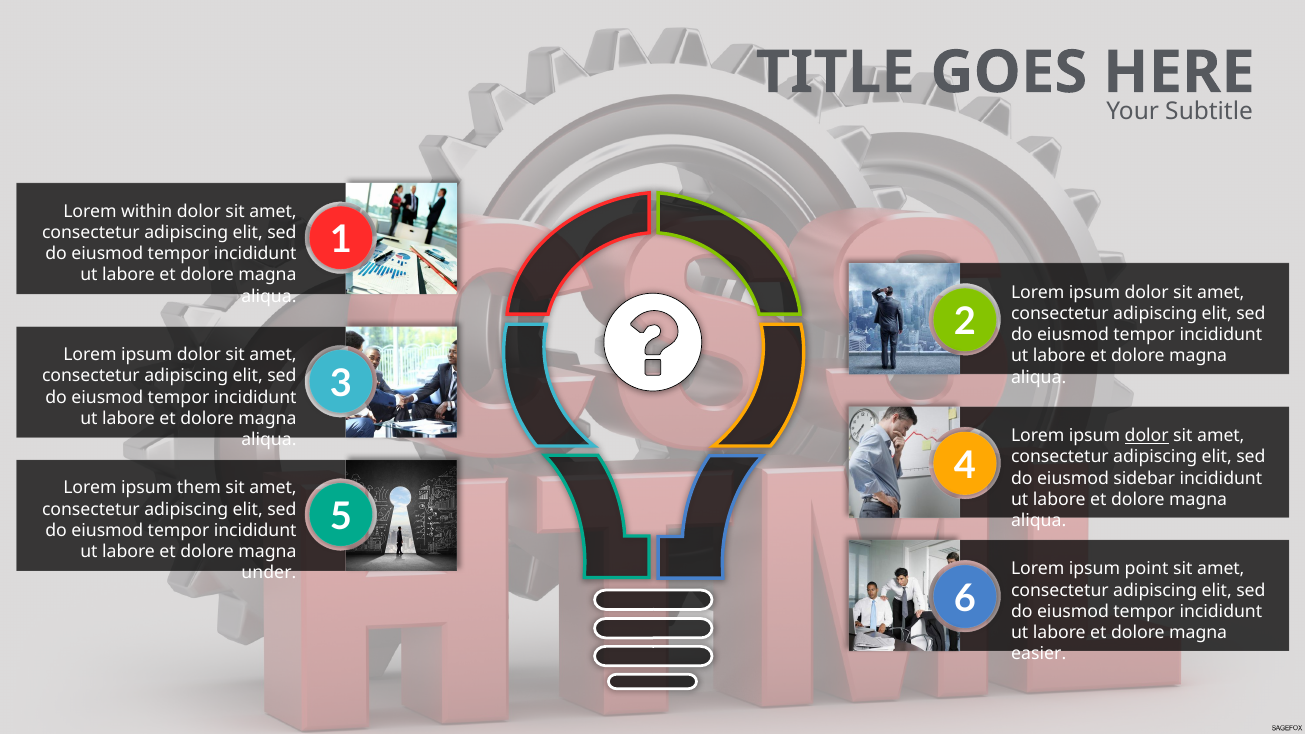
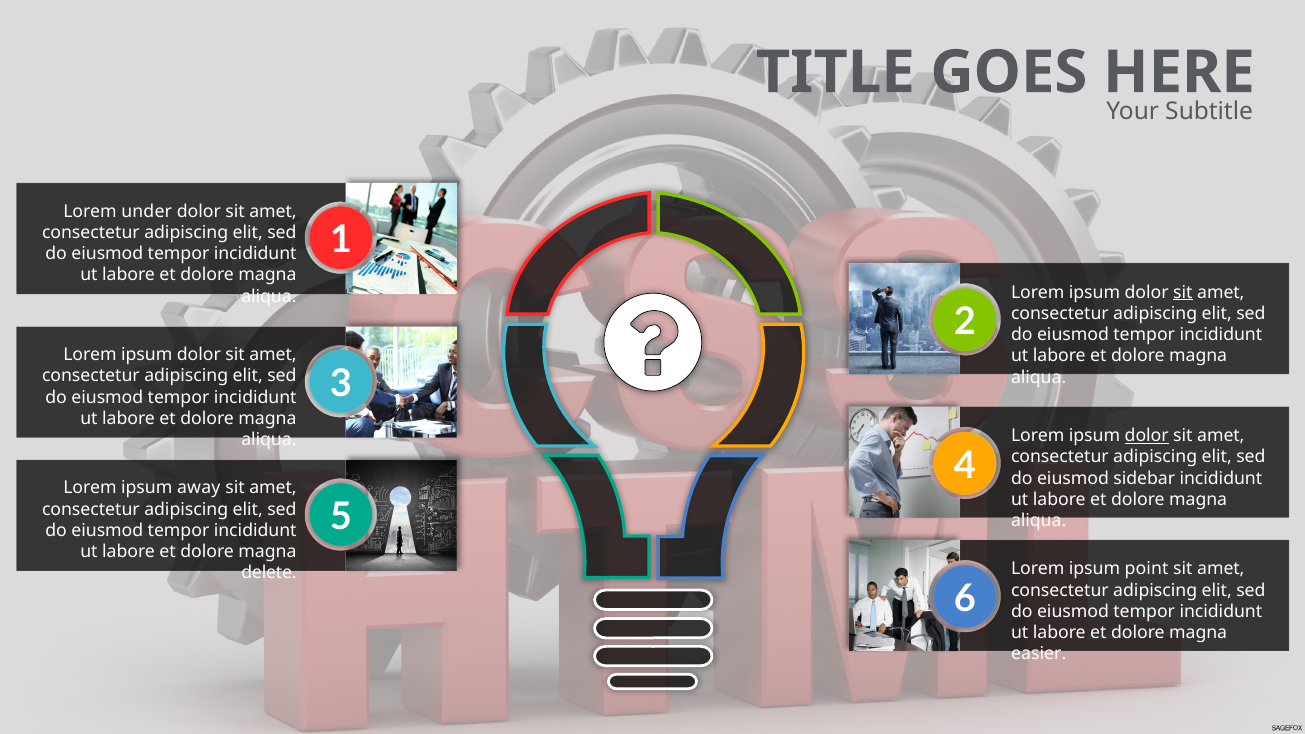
within: within -> under
sit at (1183, 292) underline: none -> present
them: them -> away
under: under -> delete
